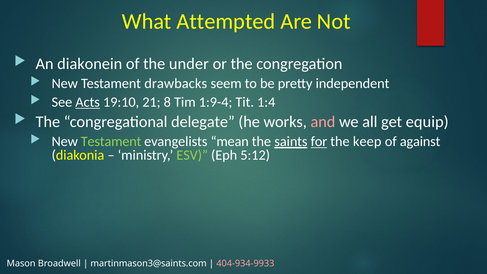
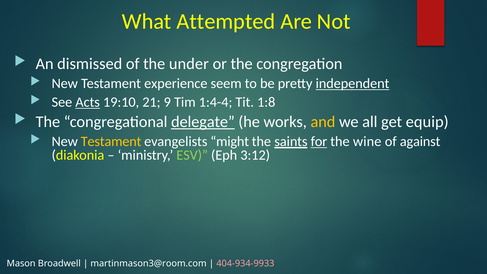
diakonein: diakonein -> dismissed
drawbacks: drawbacks -> experience
independent underline: none -> present
8: 8 -> 9
1:9-4: 1:9-4 -> 1:4-4
1:4: 1:4 -> 1:8
delegate underline: none -> present
and colour: pink -> yellow
Testament at (111, 142) colour: light green -> yellow
mean: mean -> might
keep: keep -> wine
5:12: 5:12 -> 3:12
martinmason3@saints.com: martinmason3@saints.com -> martinmason3@room.com
